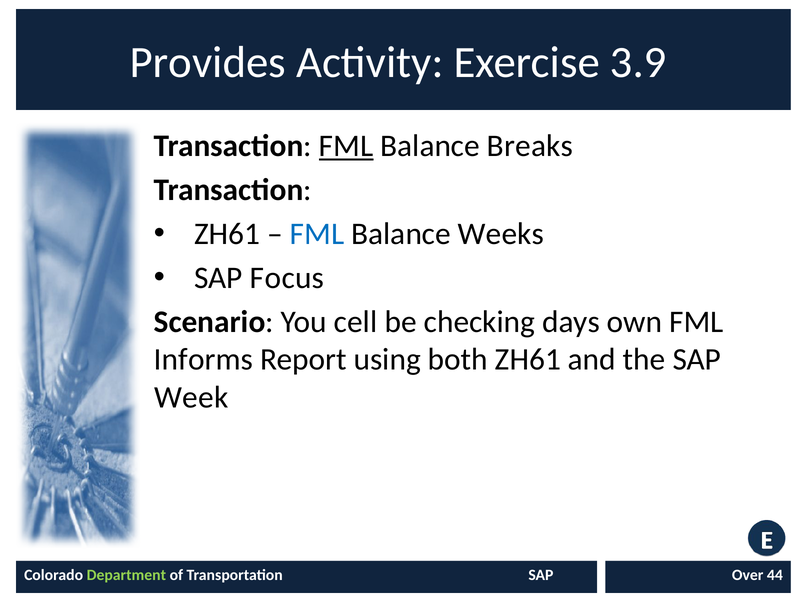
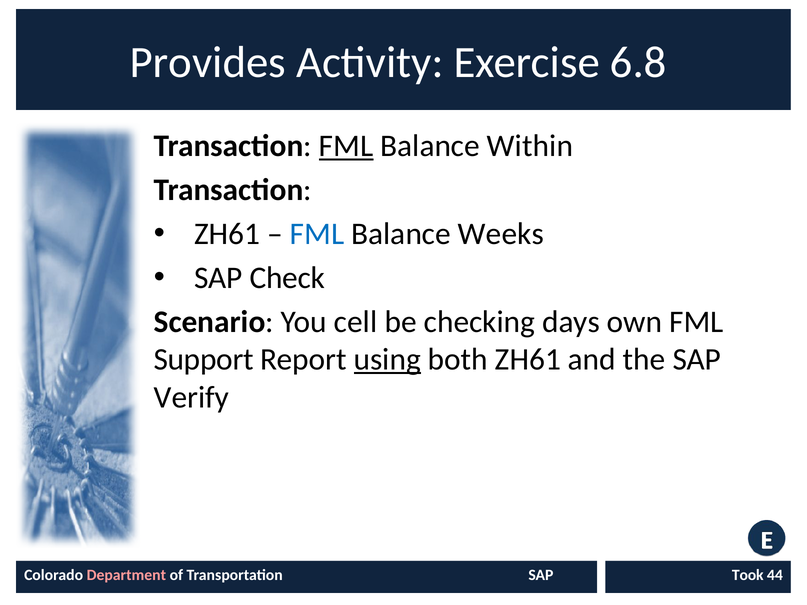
3.9: 3.9 -> 6.8
Breaks: Breaks -> Within
Focus: Focus -> Check
Informs: Informs -> Support
using underline: none -> present
Week: Week -> Verify
Department colour: light green -> pink
Over: Over -> Took
